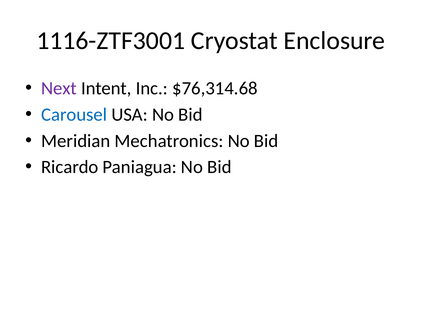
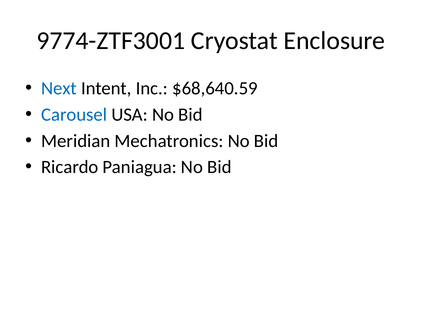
1116-ZTF3001: 1116-ZTF3001 -> 9774-ZTF3001
Next colour: purple -> blue
$76,314.68: $76,314.68 -> $68,640.59
